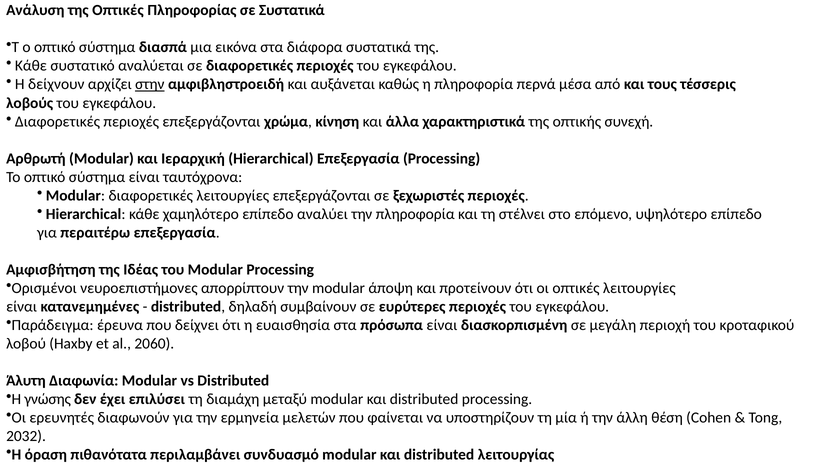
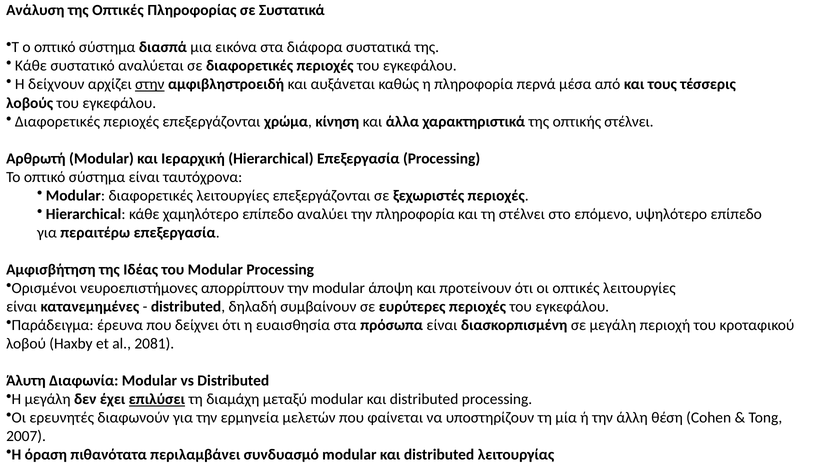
οπτικής συνεχή: συνεχή -> στέλνει
2060: 2060 -> 2081
Η γνώσης: γνώσης -> μεγάλη
επιλύσει underline: none -> present
2032: 2032 -> 2007
